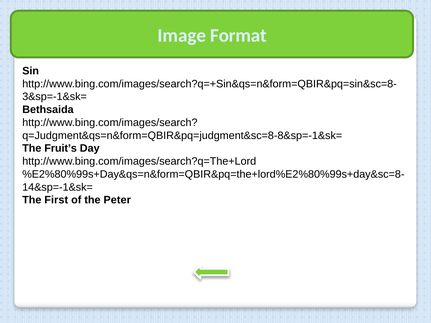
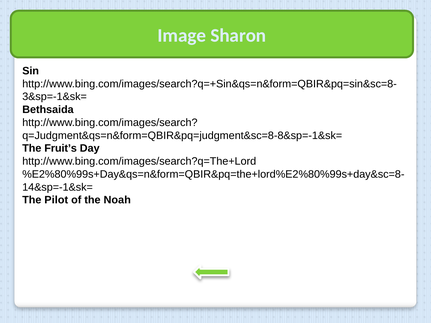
Format: Format -> Sharon
First: First -> Pilot
Peter: Peter -> Noah
